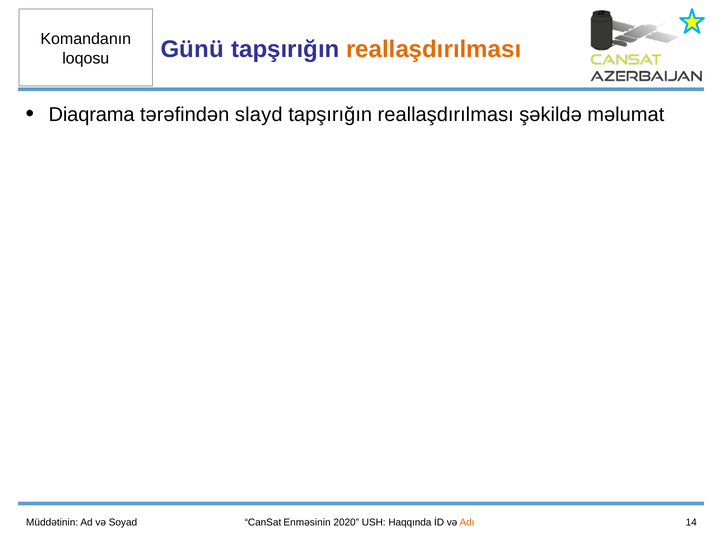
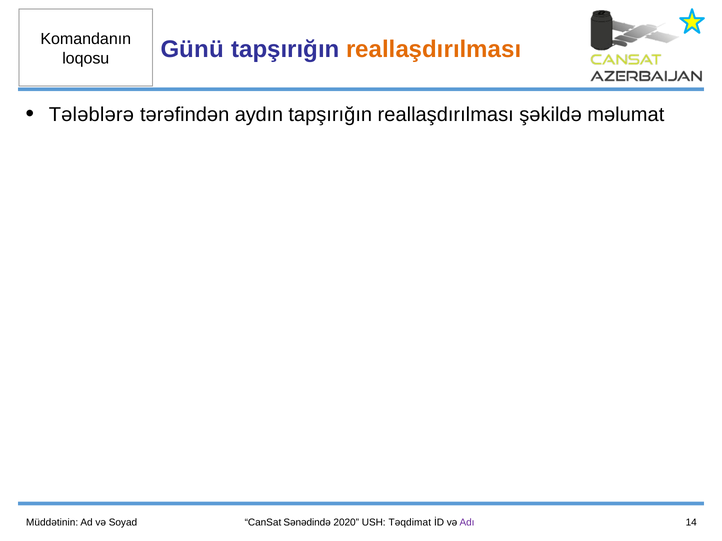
Diaqrama: Diaqrama -> Tələblərə
slayd: slayd -> aydın
Enməsinin: Enməsinin -> Sənədində
Haqqında: Haqqında -> Təqdimat
Adı colour: orange -> purple
